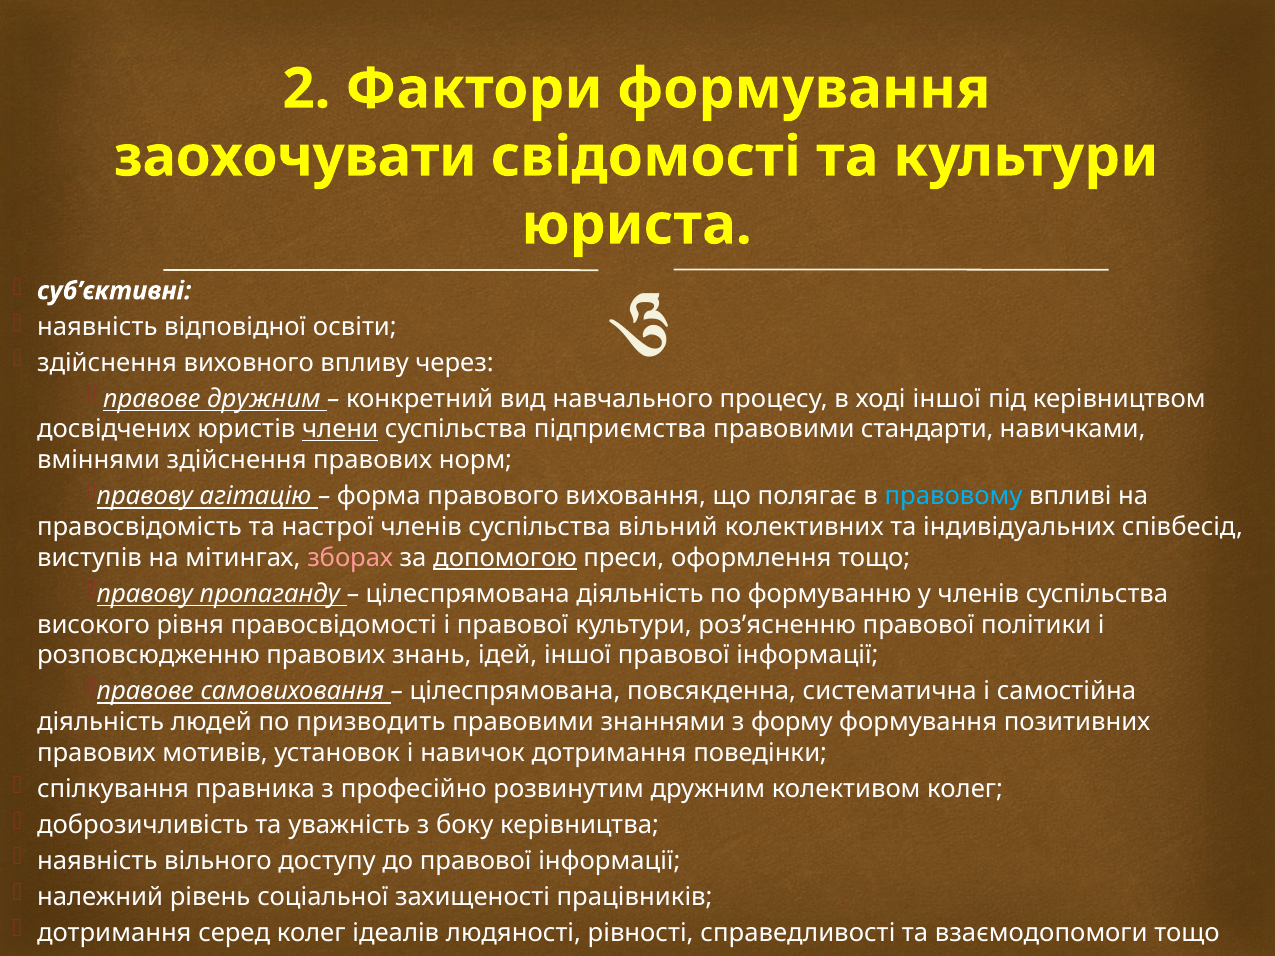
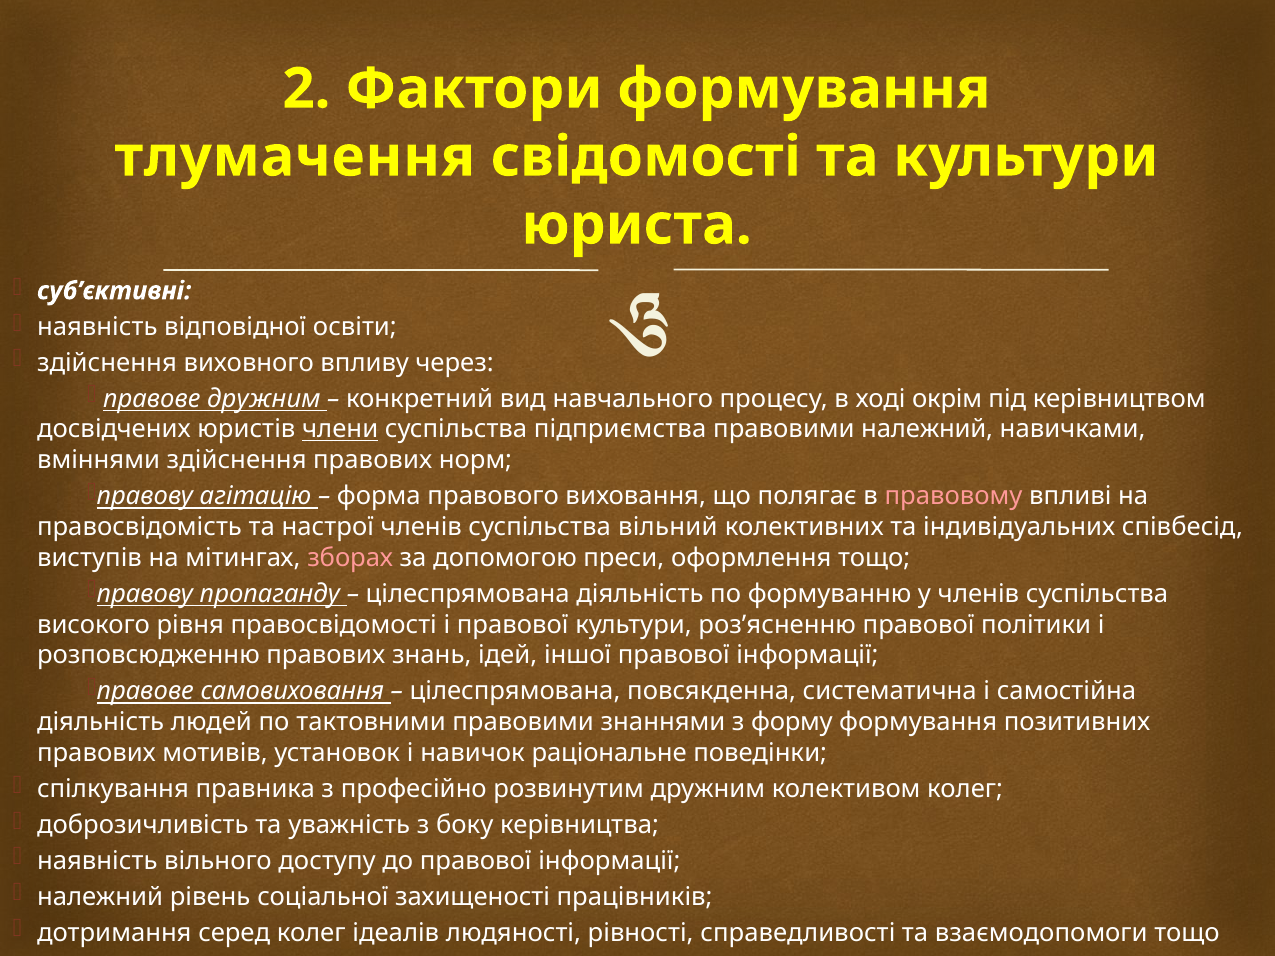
заохочувати: заохочувати -> тлумачення
ході іншої: іншої -> окрім
правовими стандарти: стандарти -> належний
правовому colour: light blue -> pink
допомогою underline: present -> none
призводить: призводить -> тактовними
навичок дотримання: дотримання -> раціональне
